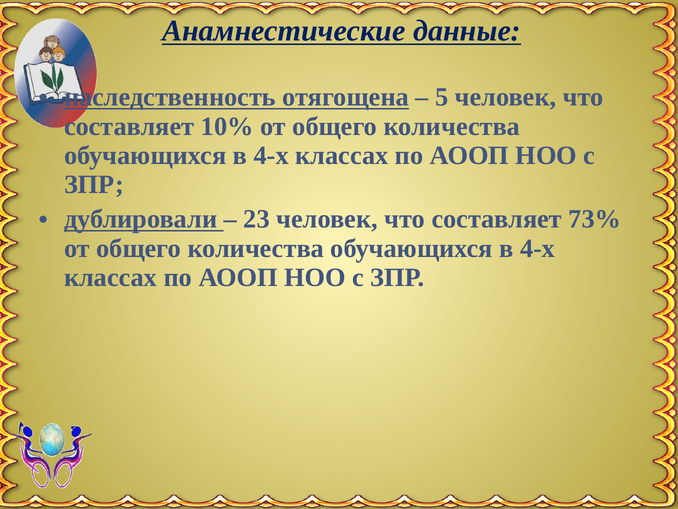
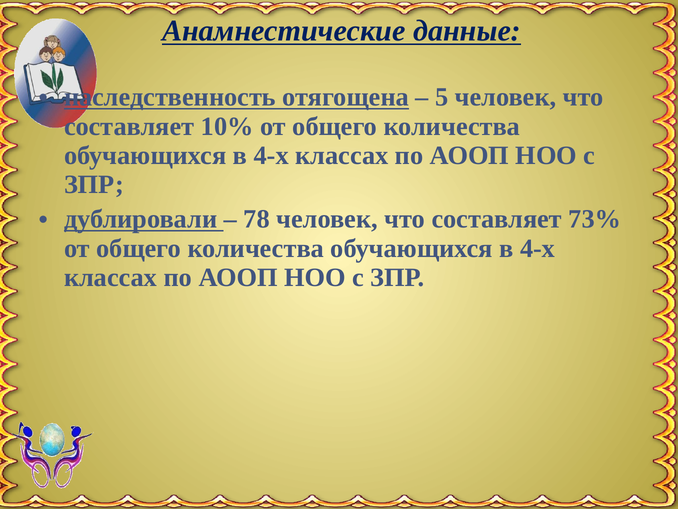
23: 23 -> 78
